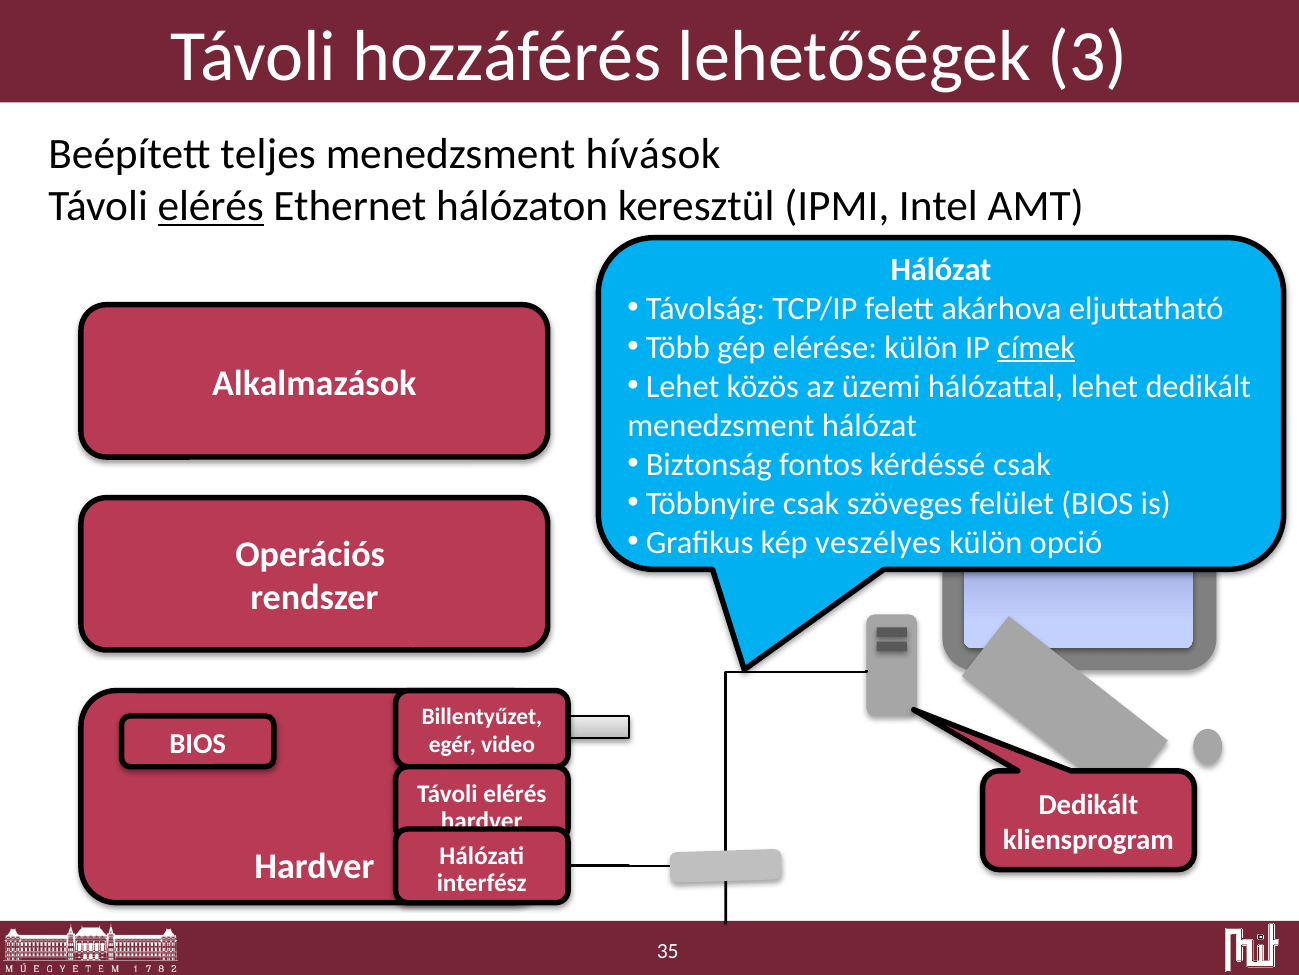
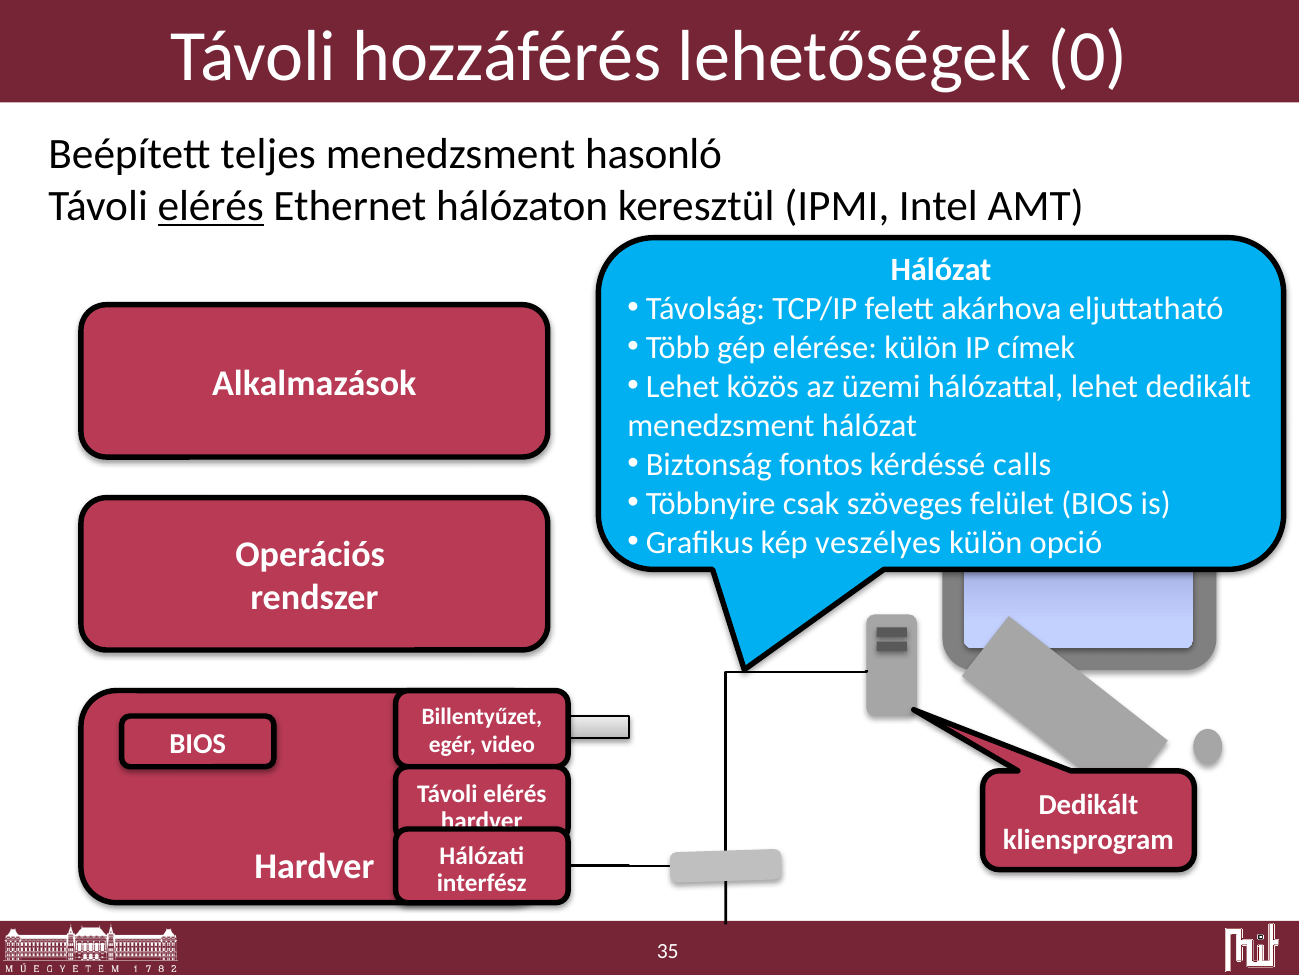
3: 3 -> 0
hívások: hívások -> hasonló
címek underline: present -> none
kérdéssé csak: csak -> calls
